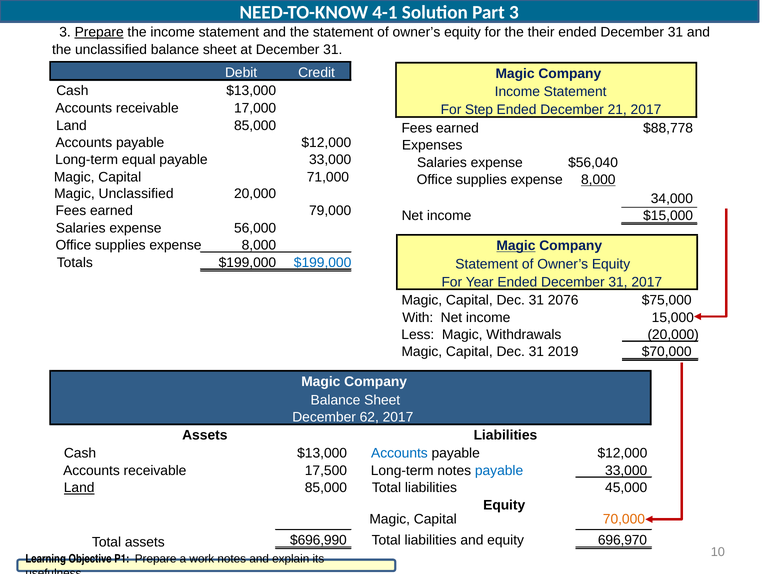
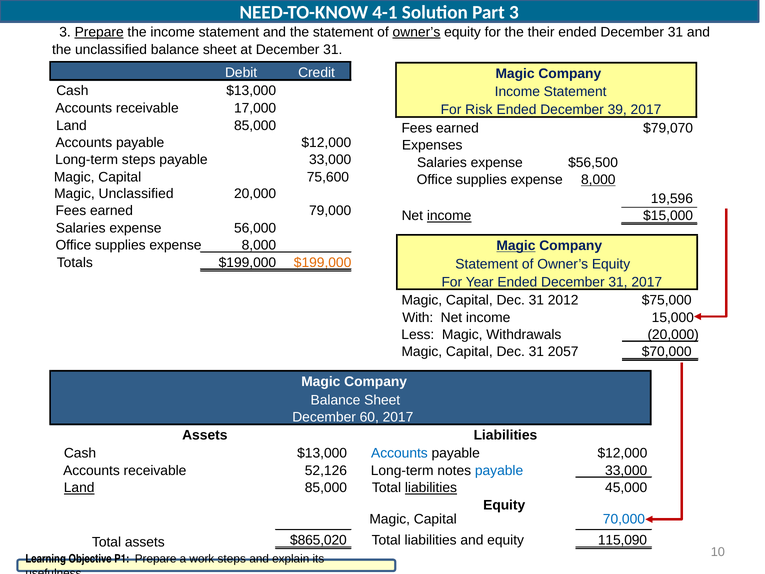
owner’s at (416, 32) underline: none -> present
Step: Step -> Risk
21: 21 -> 39
$88,778: $88,778 -> $79,070
Long-term equal: equal -> steps
$56,040: $56,040 -> $56,500
71,000: 71,000 -> 75,600
34,000: 34,000 -> 19,596
income at (449, 216) underline: none -> present
$199,000 at (323, 262) colour: blue -> orange
2076: 2076 -> 2012
2019: 2019 -> 2057
62: 62 -> 60
17,500: 17,500 -> 52,126
liabilities at (431, 488) underline: none -> present
70,000 colour: orange -> blue
$696,990: $696,990 -> $865,020
696,970: 696,970 -> 115,090
work notes: notes -> steps
